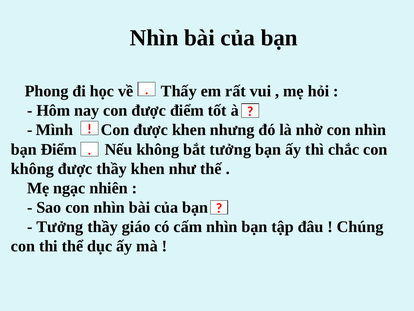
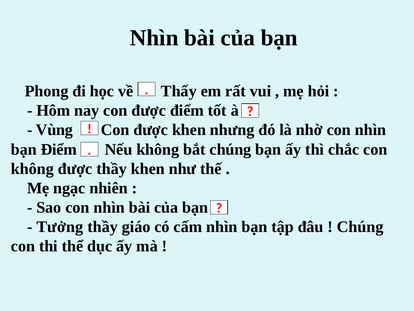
Mình: Mình -> Vùng
bắt tưởng: tưởng -> chúng
